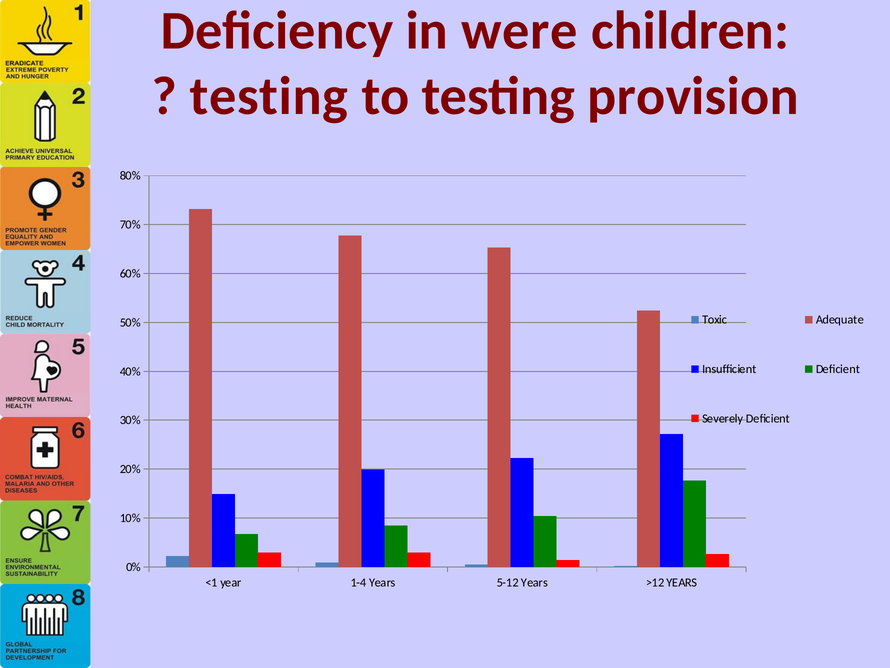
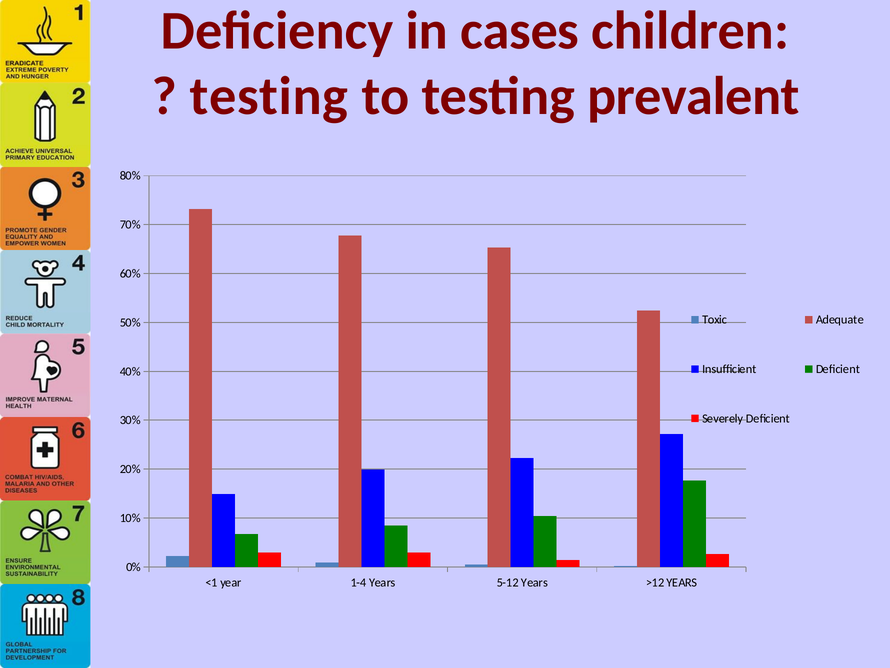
were: were -> cases
provision: provision -> prevalent
